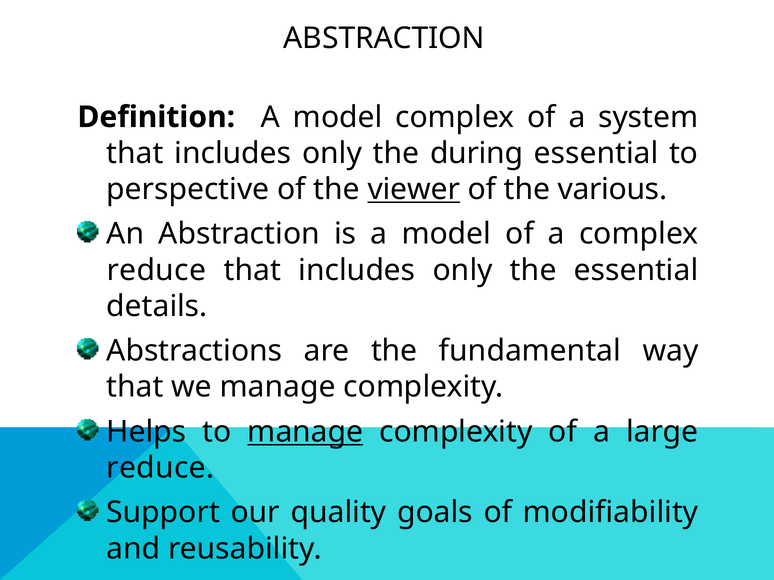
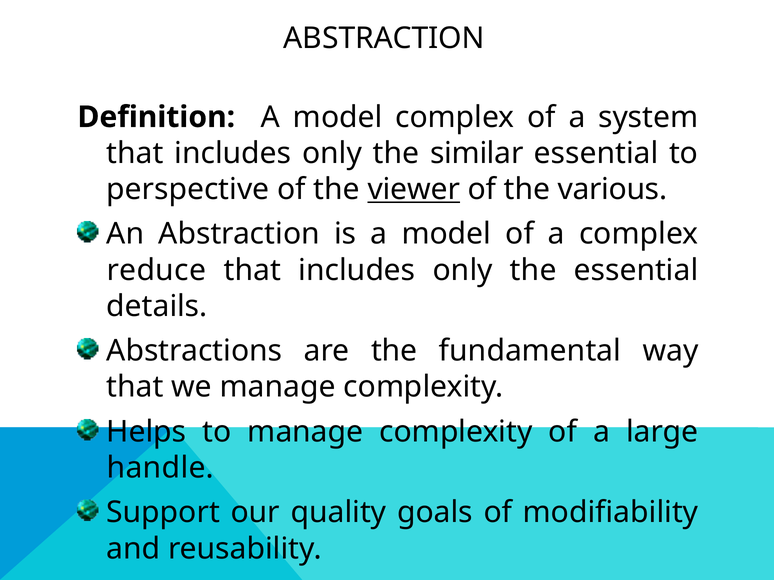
during: during -> similar
manage at (305, 432) underline: present -> none
reduce at (160, 468): reduce -> handle
